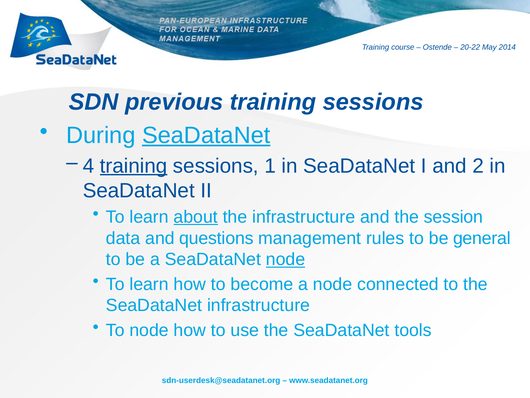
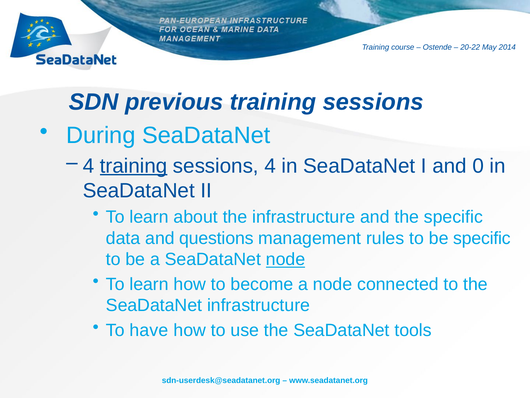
SeaDataNet at (206, 135) underline: present -> none
1: 1 -> 4
2: 2 -> 0
about underline: present -> none
the session: session -> specific
be general: general -> specific
To node: node -> have
